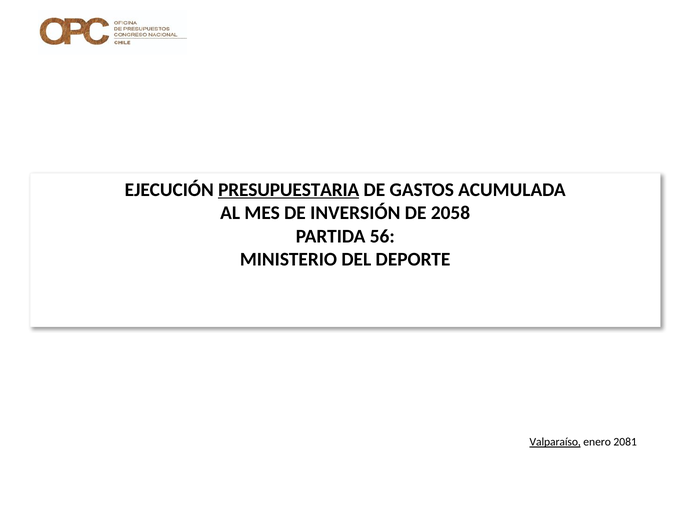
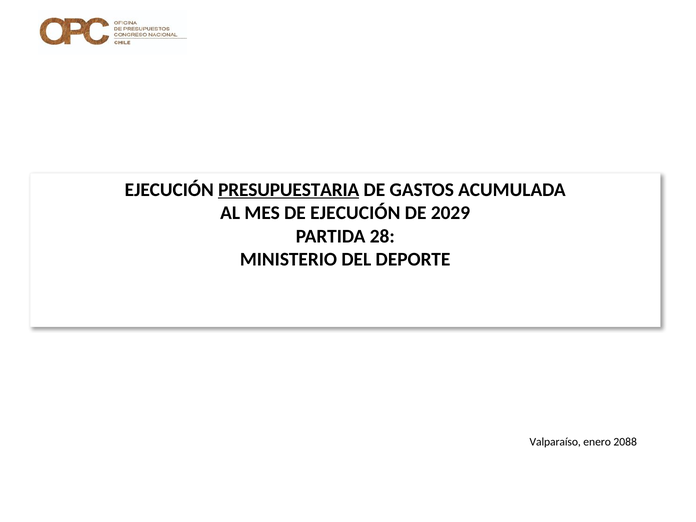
DE INVERSIÓN: INVERSIÓN -> EJECUCIÓN
2058: 2058 -> 2029
56: 56 -> 28
Valparaíso underline: present -> none
2081: 2081 -> 2088
